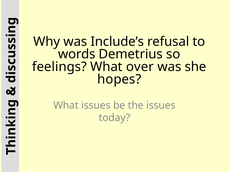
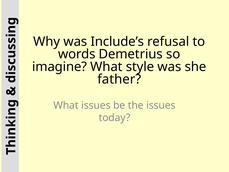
feelings: feelings -> imagine
over: over -> style
hopes: hopes -> father
